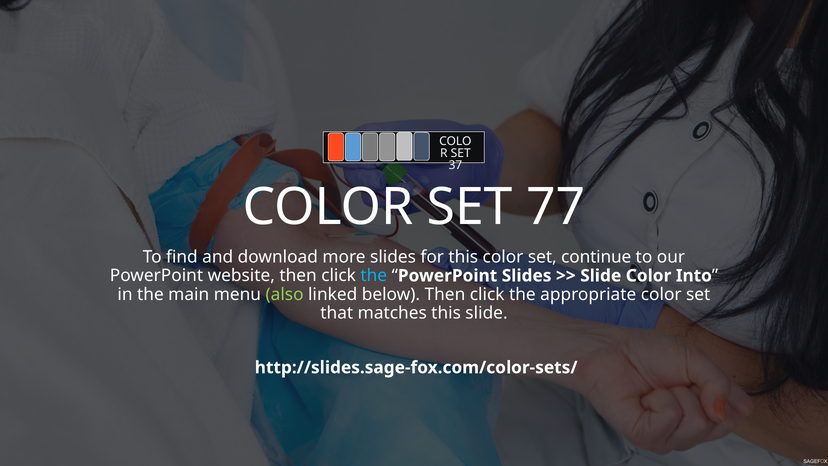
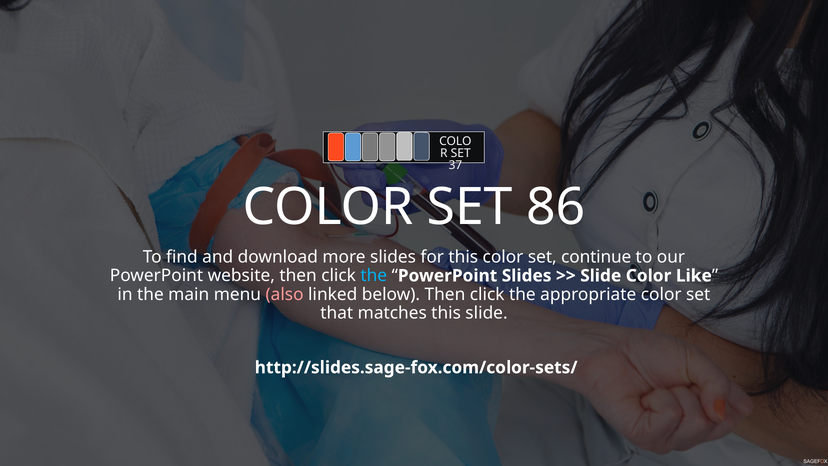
77: 77 -> 86
Into: Into -> Like
also colour: light green -> pink
